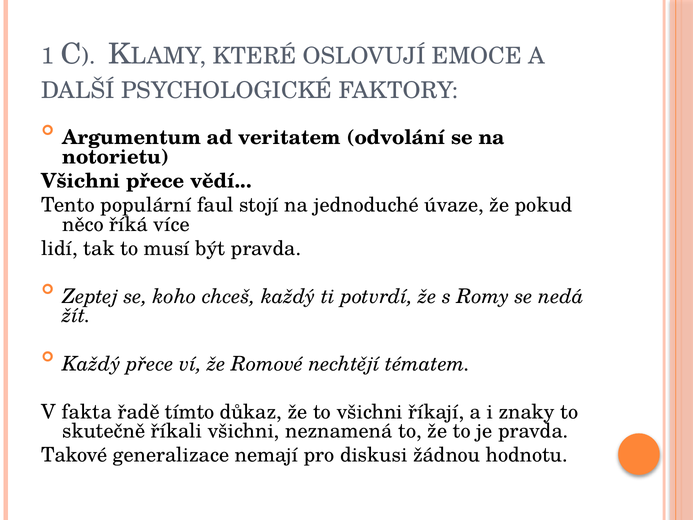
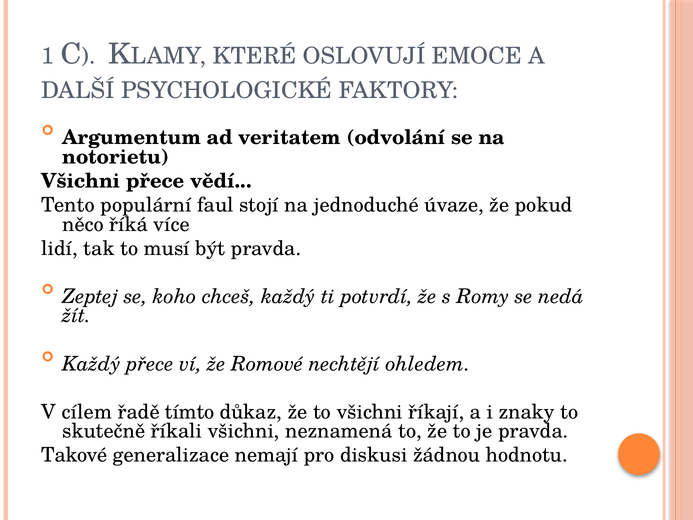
tématem: tématem -> ohledem
fakta: fakta -> cílem
